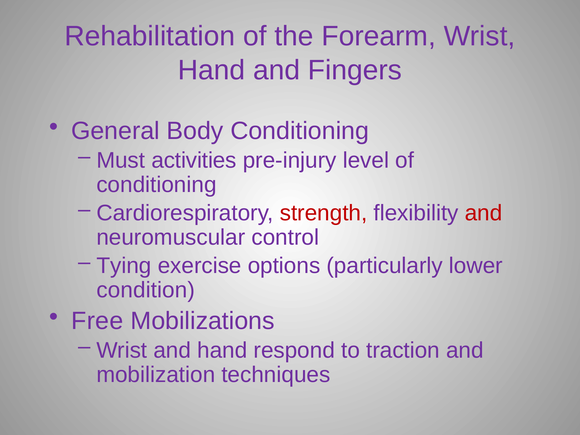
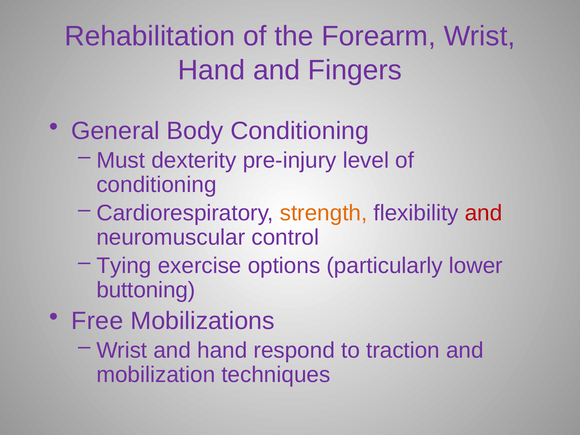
activities: activities -> dexterity
strength colour: red -> orange
condition: condition -> buttoning
